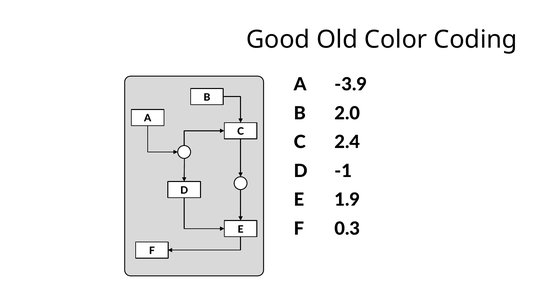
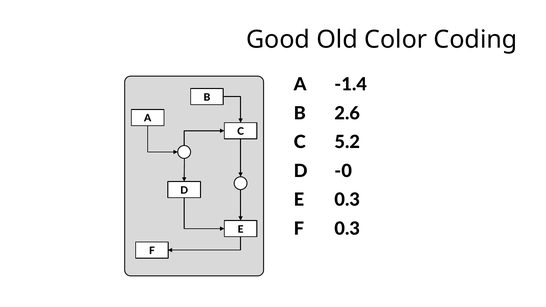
-3.9: -3.9 -> -1.4
2.0: 2.0 -> 2.6
2.4: 2.4 -> 5.2
-1: -1 -> -0
E 1.9: 1.9 -> 0.3
